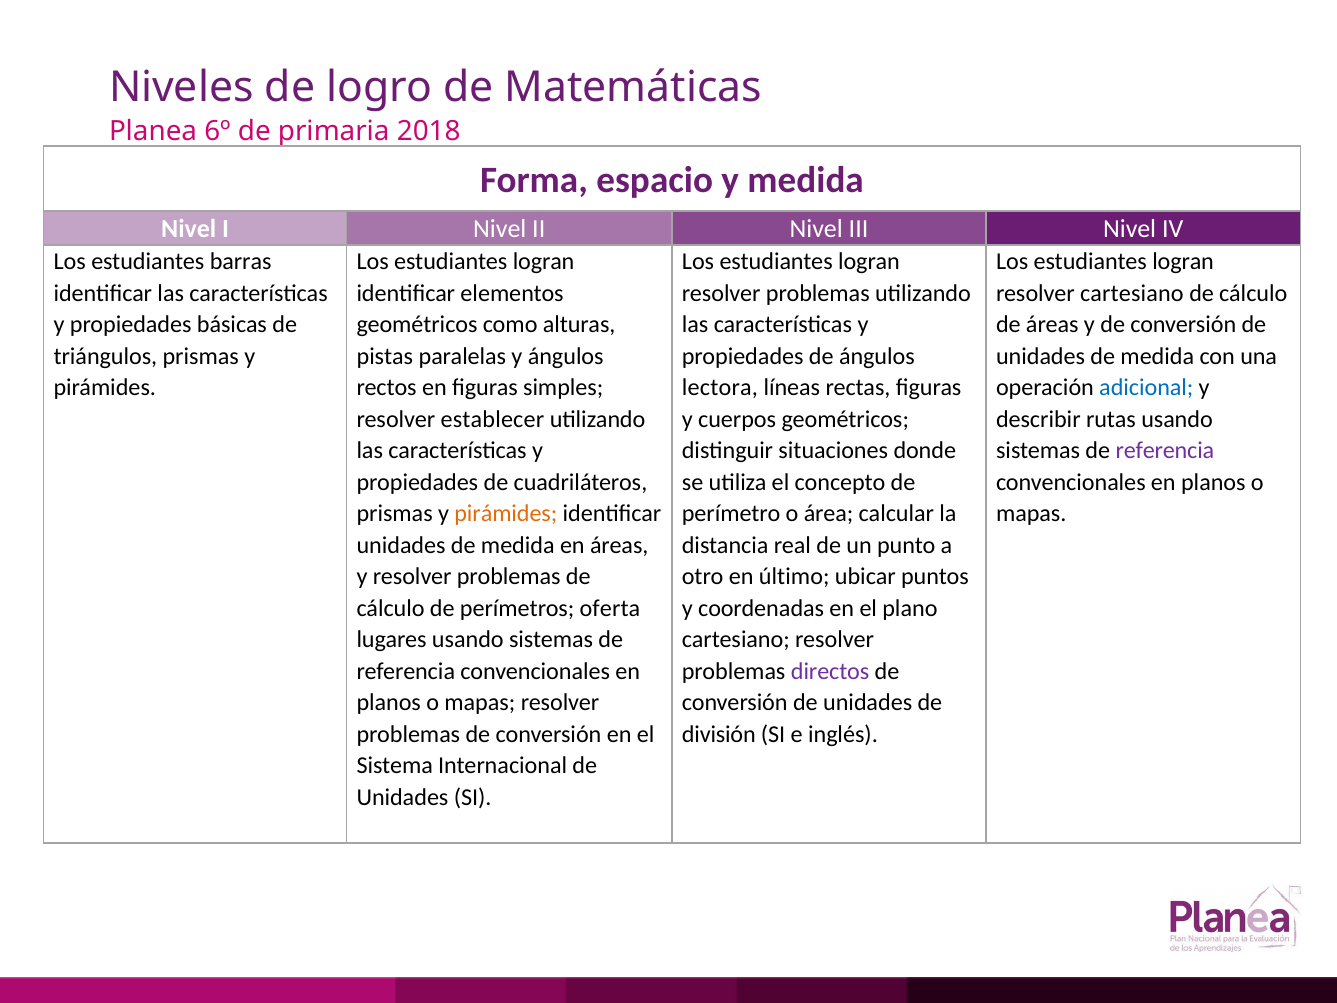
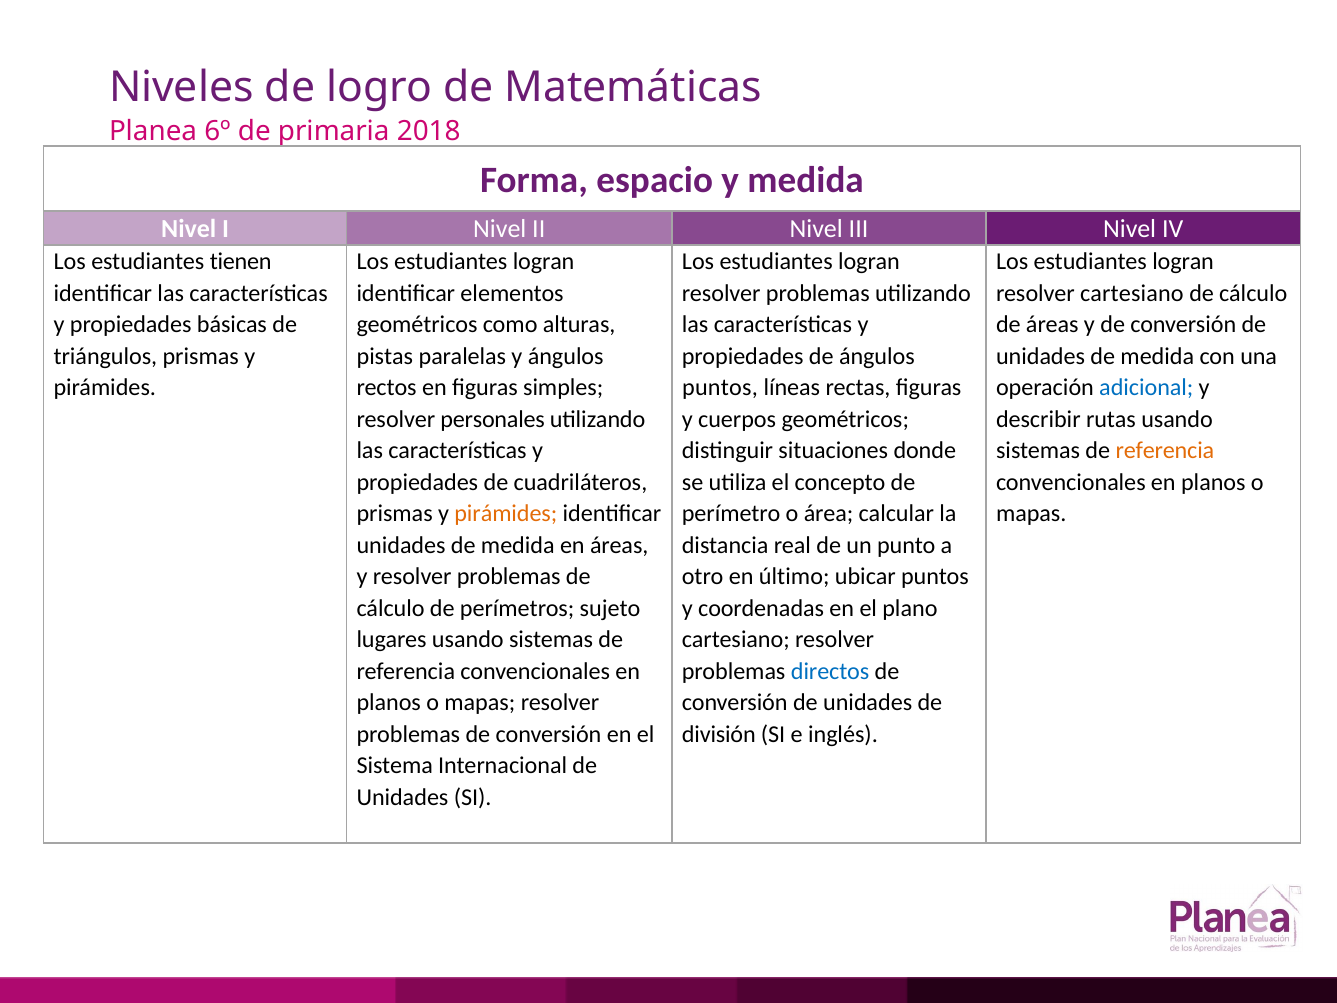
barras: barras -> tienen
lectora at (720, 388): lectora -> puntos
establecer: establecer -> personales
referencia at (1165, 451) colour: purple -> orange
oferta: oferta -> sujeto
directos colour: purple -> blue
